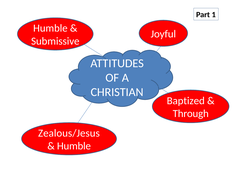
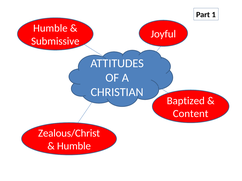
Through: Through -> Content
Zealous/Jesus: Zealous/Jesus -> Zealous/Christ
